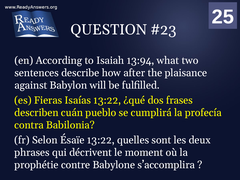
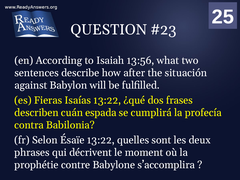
13:94: 13:94 -> 13:56
plaisance: plaisance -> situación
pueblo: pueblo -> espada
